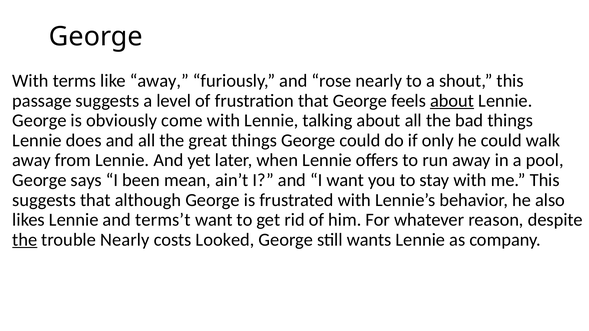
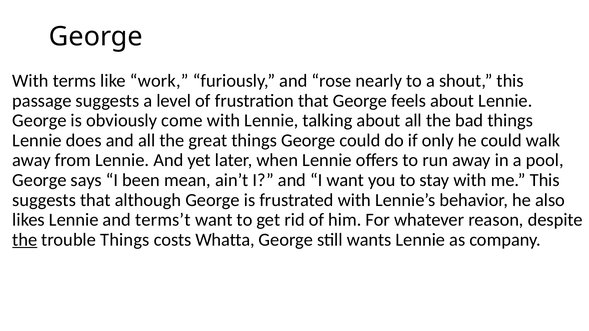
like away: away -> work
about at (452, 101) underline: present -> none
trouble Nearly: Nearly -> Things
Looked: Looked -> Whatta
